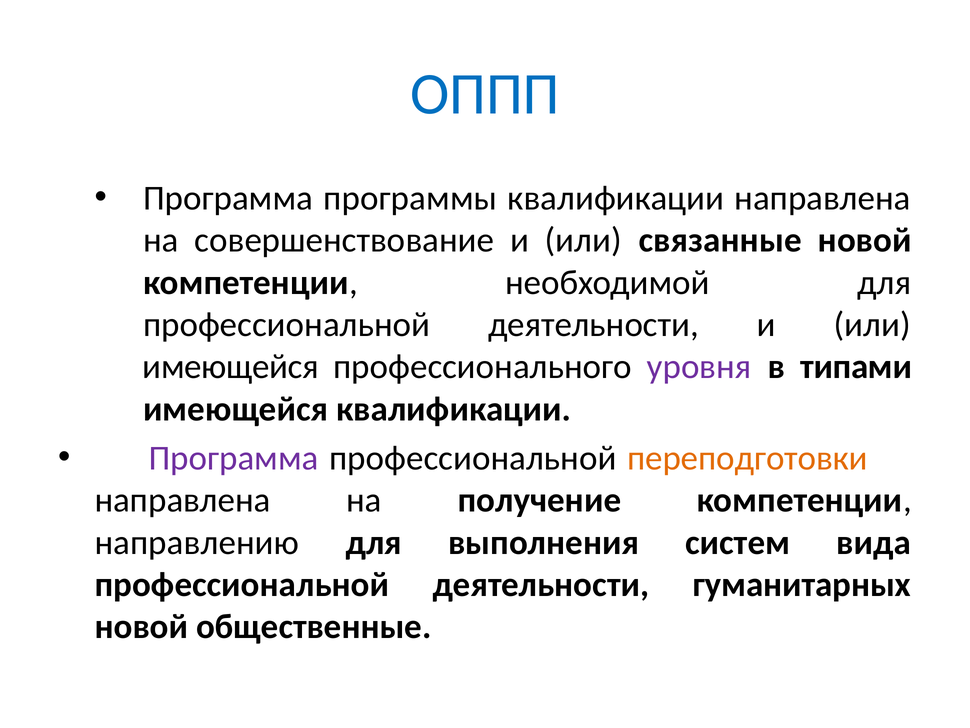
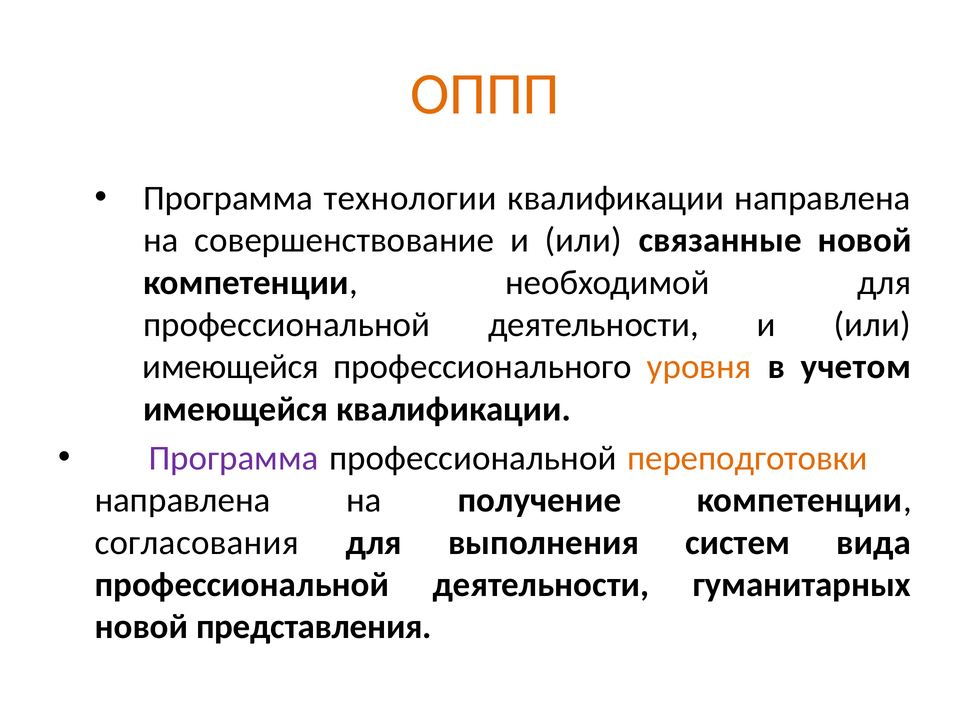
ОППП colour: blue -> orange
программы: программы -> технологии
уровня colour: purple -> orange
типами: типами -> учетом
направлению: направлению -> согласования
общественные: общественные -> представления
